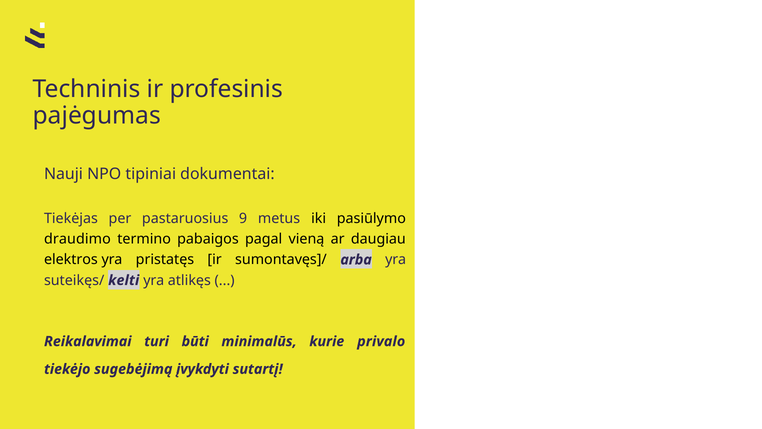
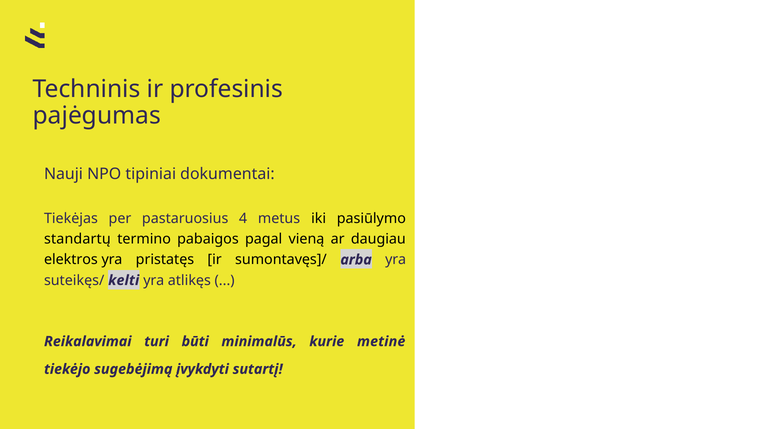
9: 9 -> 4
draudimo: draudimo -> standartų
privalo: privalo -> metinė
